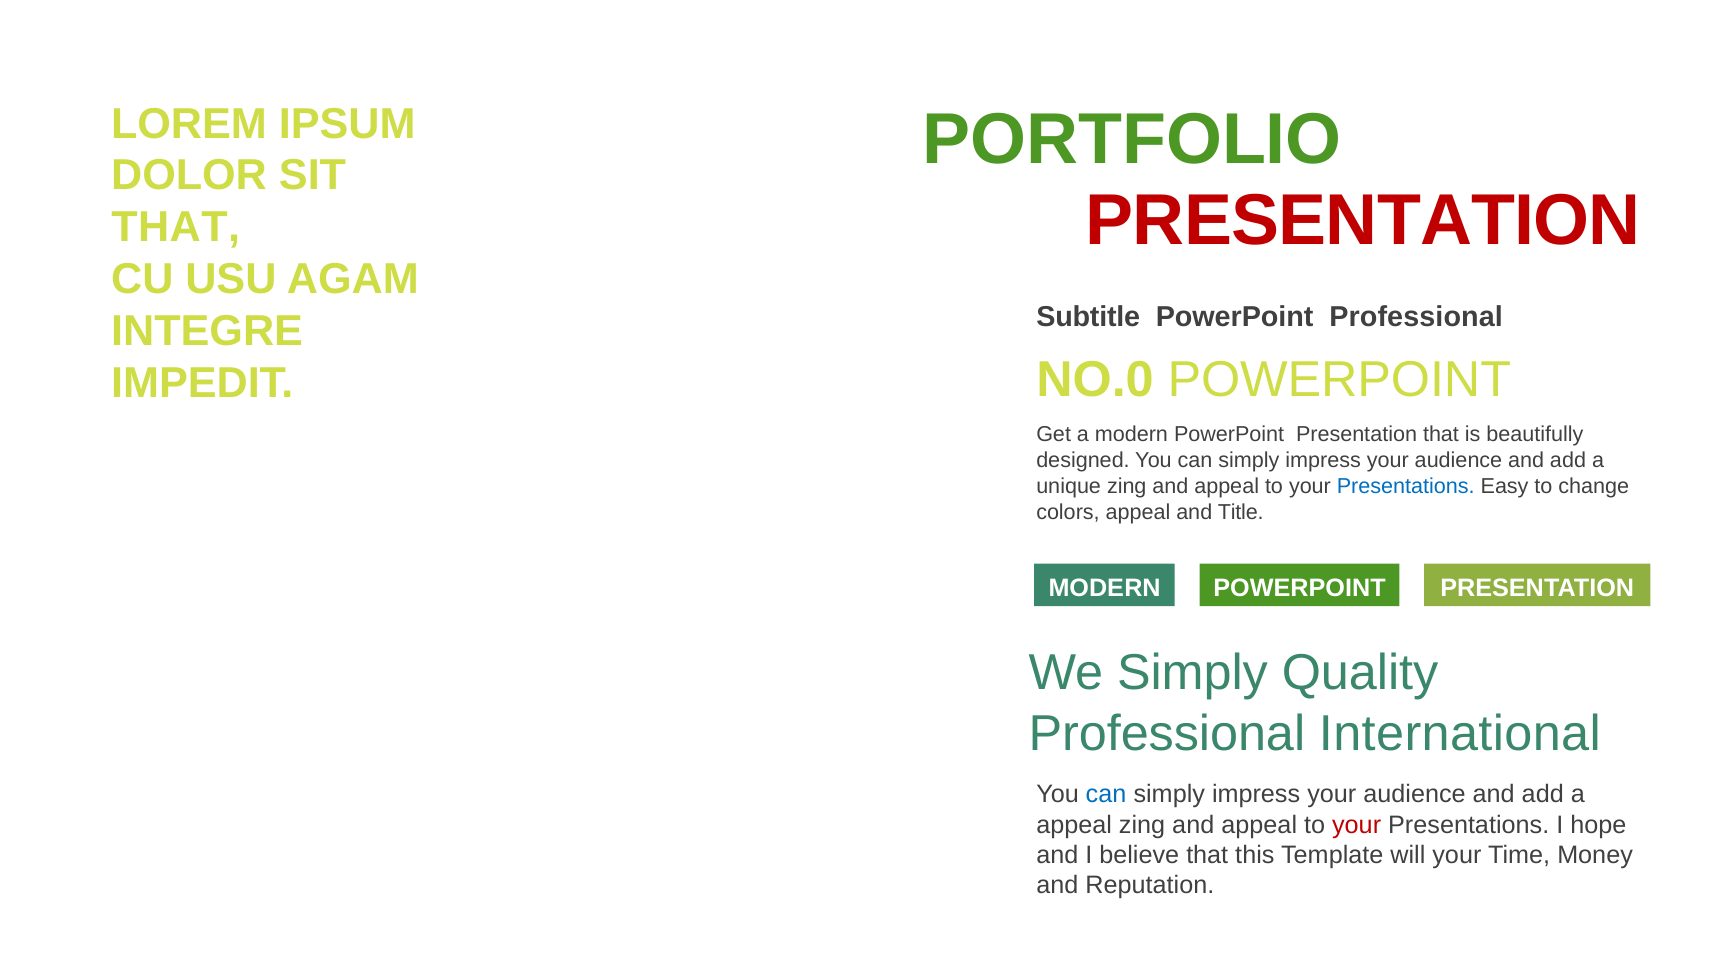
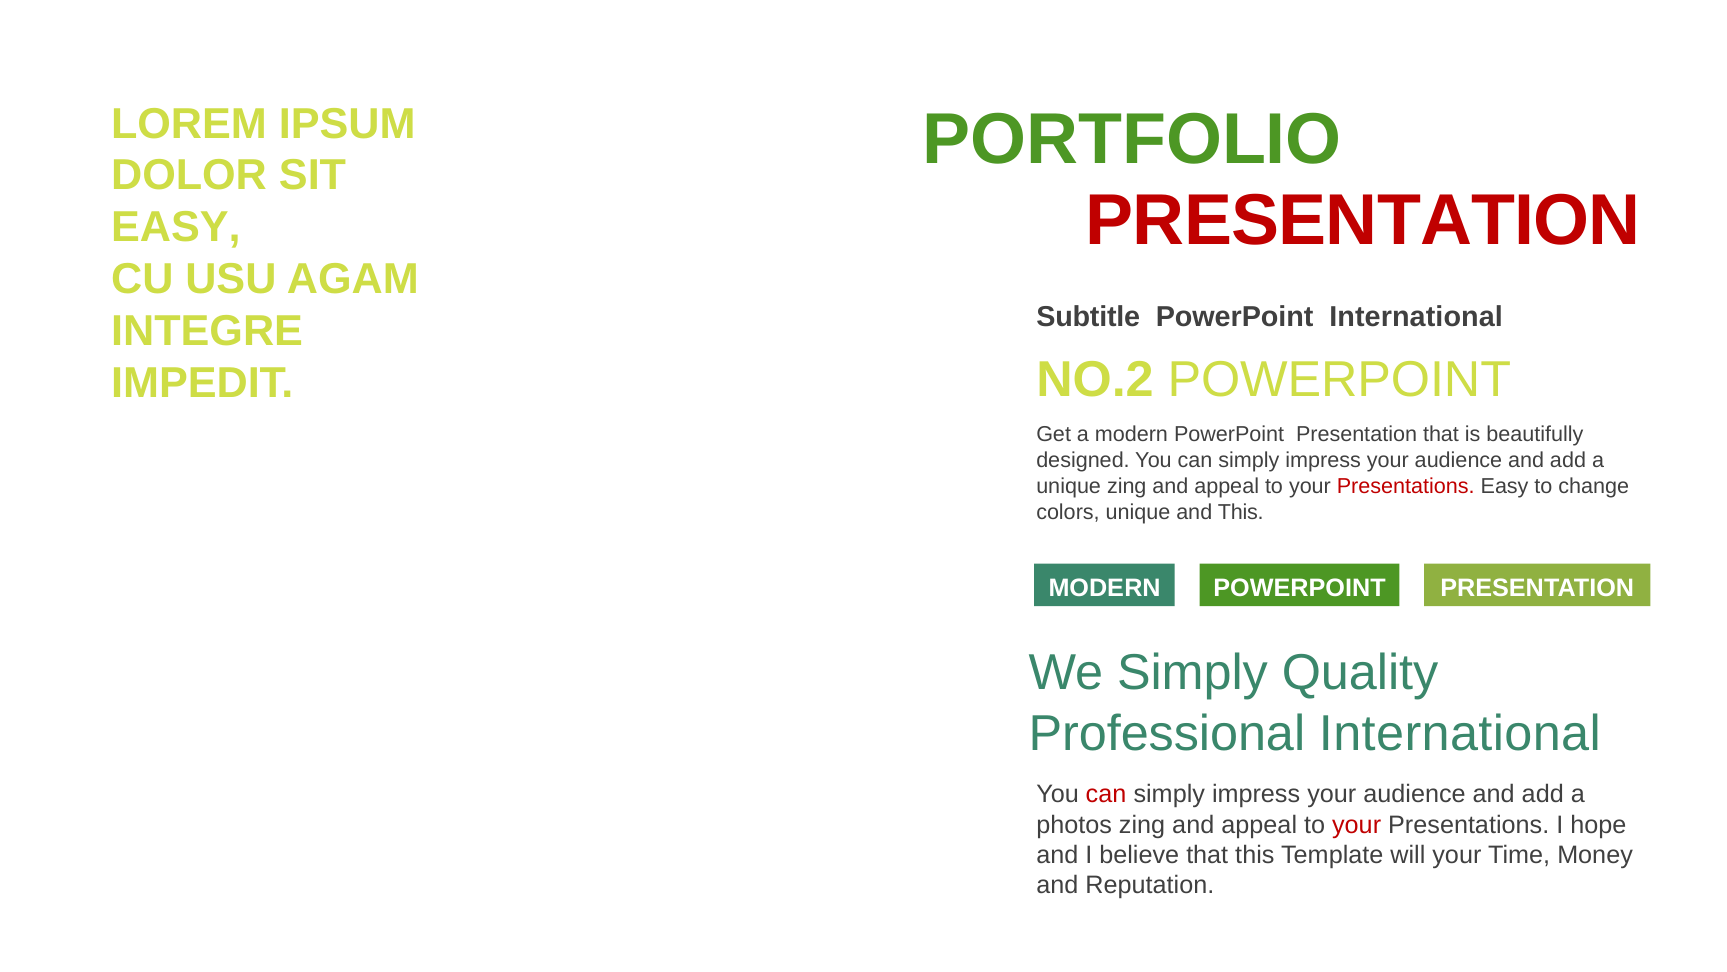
THAT at (176, 227): THAT -> EASY
PowerPoint Professional: Professional -> International
NO.0: NO.0 -> NO.2
Presentations at (1406, 486) colour: blue -> red
colors appeal: appeal -> unique
and Title: Title -> This
can at (1106, 794) colour: blue -> red
appeal at (1074, 824): appeal -> photos
